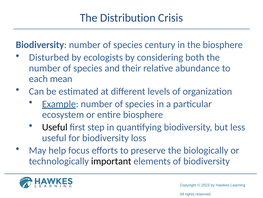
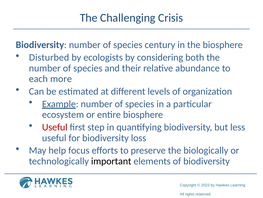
Distribution: Distribution -> Challenging
mean: mean -> more
Useful at (55, 127) colour: black -> red
